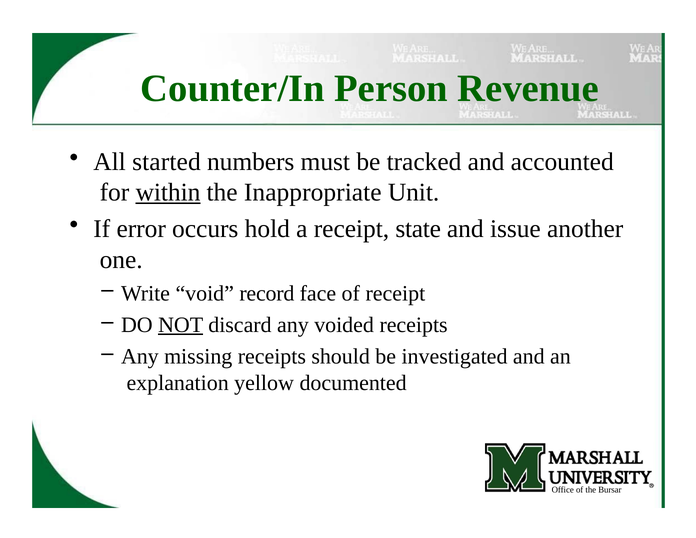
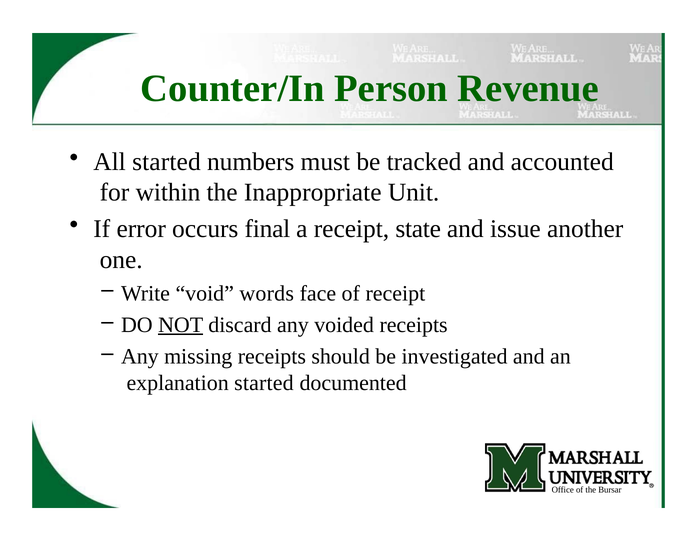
within underline: present -> none
hold: hold -> final
record: record -> words
explanation yellow: yellow -> started
